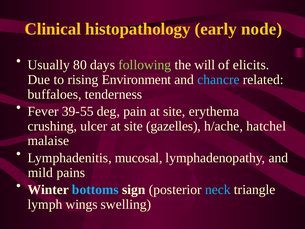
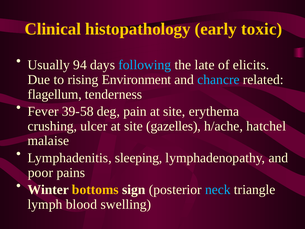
node: node -> toxic
80: 80 -> 94
following colour: light green -> light blue
will: will -> late
buffaloes: buffaloes -> flagellum
39-55: 39-55 -> 39-58
mucosal: mucosal -> sleeping
mild: mild -> poor
bottoms colour: light blue -> yellow
wings: wings -> blood
